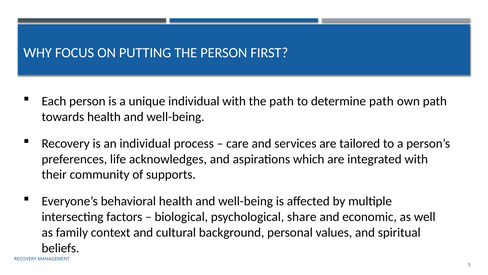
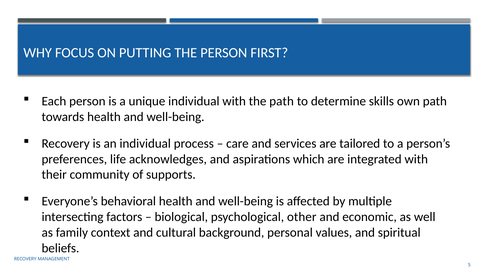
determine path: path -> skills
share: share -> other
